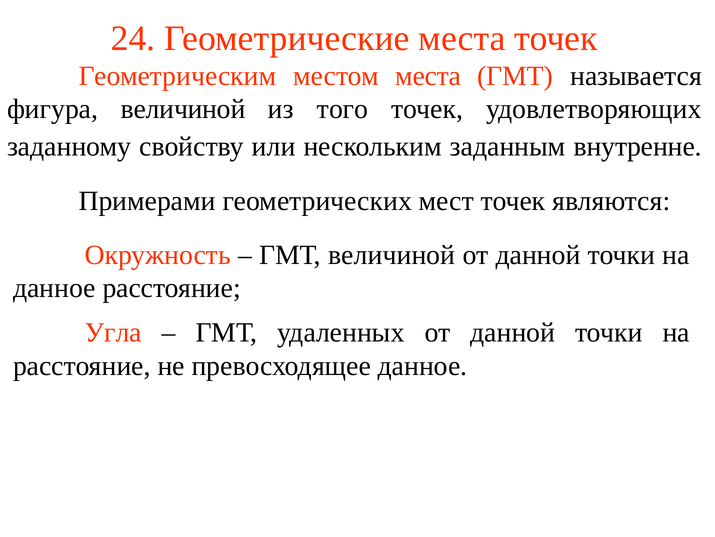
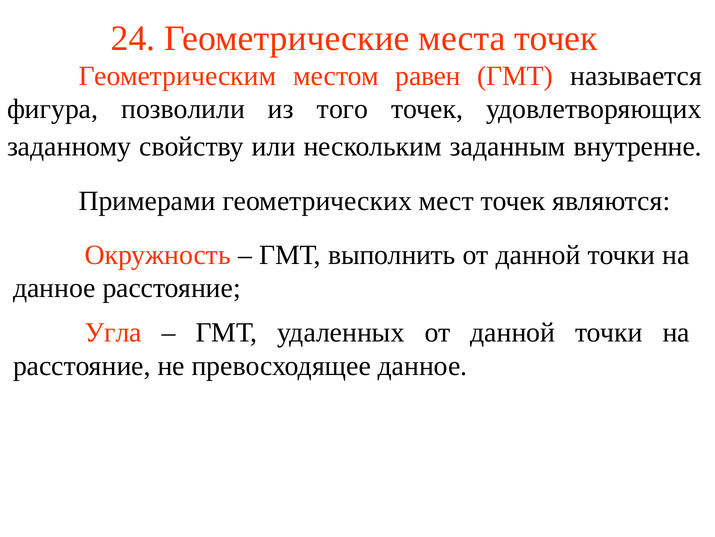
местом места: места -> равен
фигура величиной: величиной -> позволили
ГМТ величиной: величиной -> выполнить
